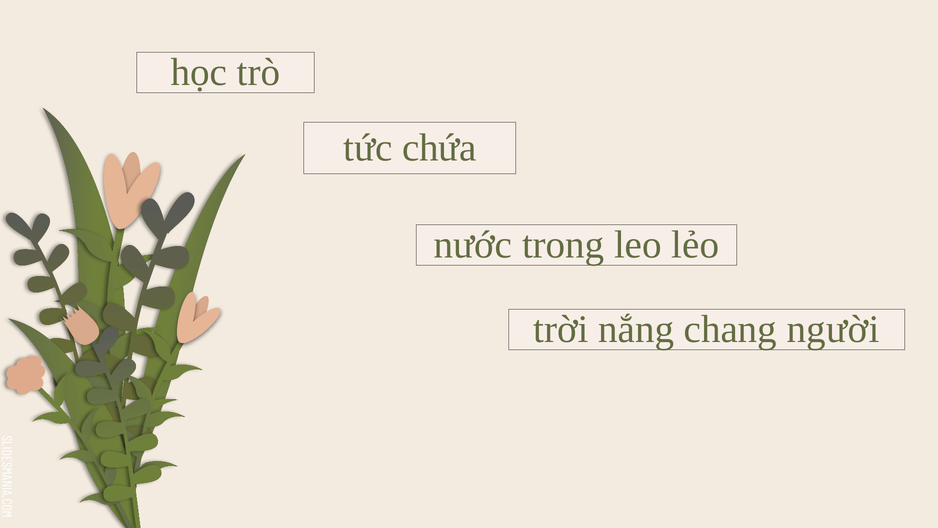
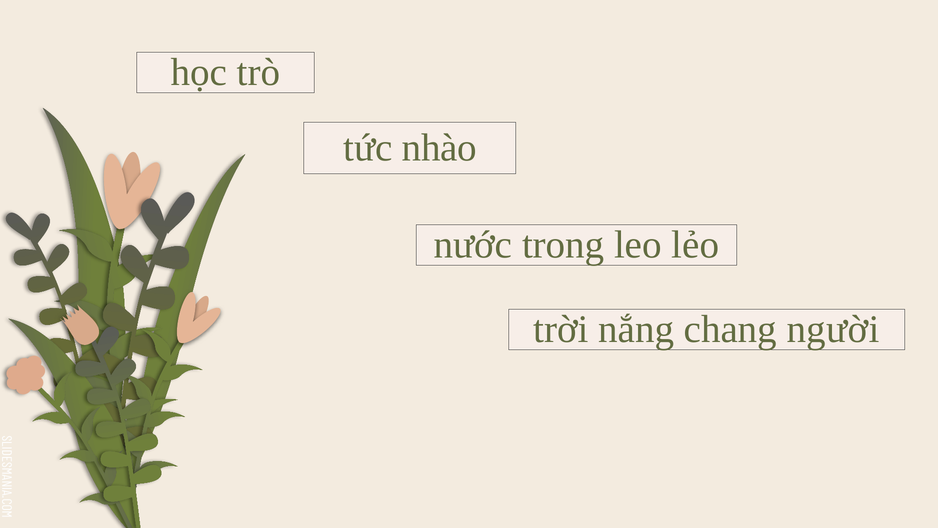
chứa: chứa -> nhào
